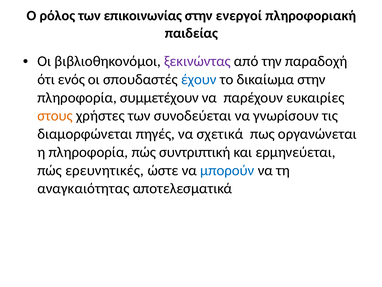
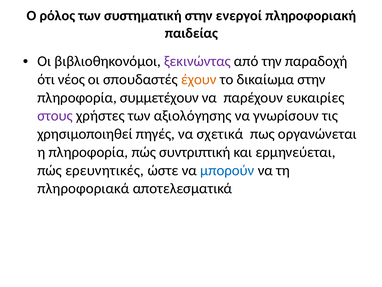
επικοινωνίας: επικοινωνίας -> συστηματική
ενός: ενός -> νέος
έχουν colour: blue -> orange
στους colour: orange -> purple
συνοδεύεται: συνοδεύεται -> αξιολόγησης
διαμορφώνεται: διαμορφώνεται -> χρησιμοποιηθεί
αναγκαιότητας: αναγκαιότητας -> πληροφοριακά
